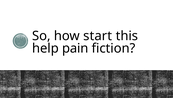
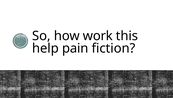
start: start -> work
